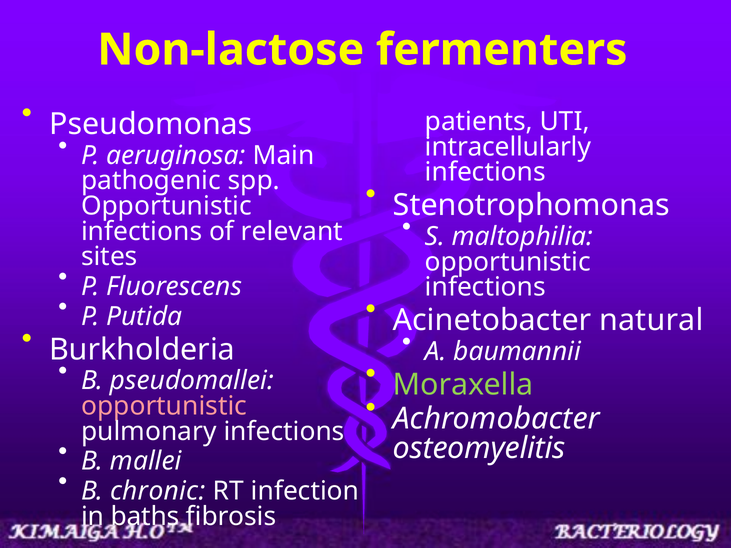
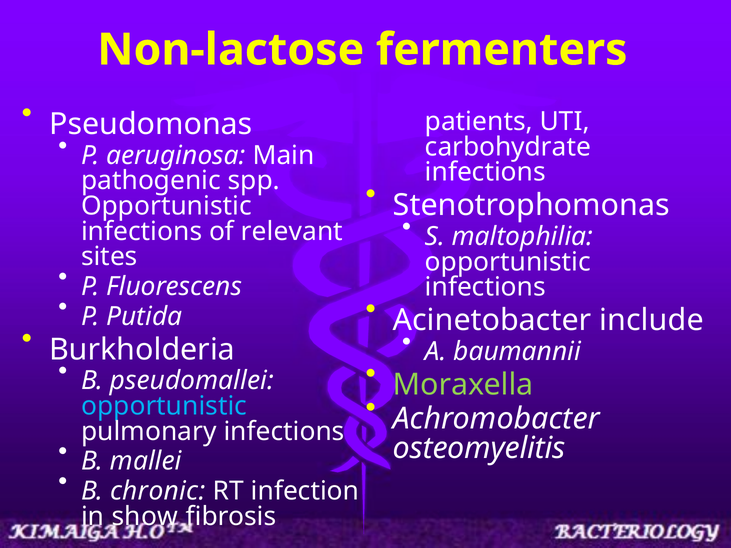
intracellularly: intracellularly -> carbohydrate
natural: natural -> include
opportunistic at (164, 406) colour: pink -> light blue
baths: baths -> show
